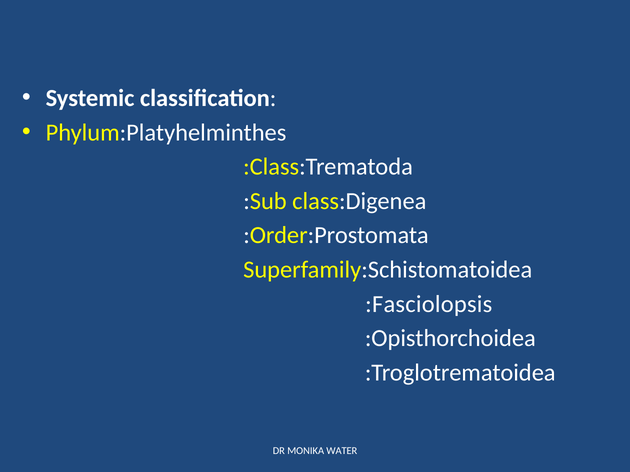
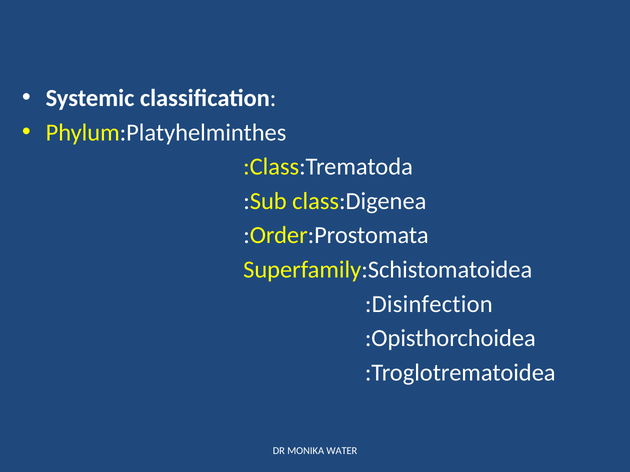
:Fasciolopsis: :Fasciolopsis -> :Disinfection
